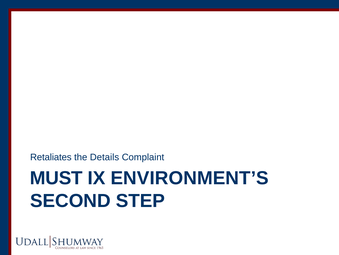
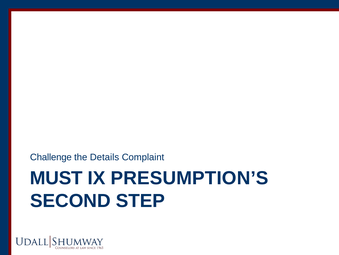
Retaliates: Retaliates -> Challenge
ENVIRONMENT’S: ENVIRONMENT’S -> PRESUMPTION’S
